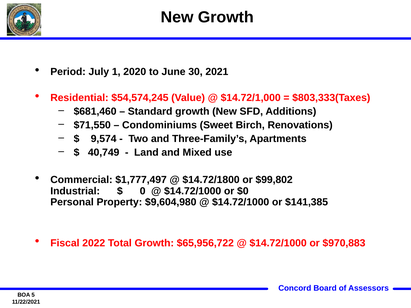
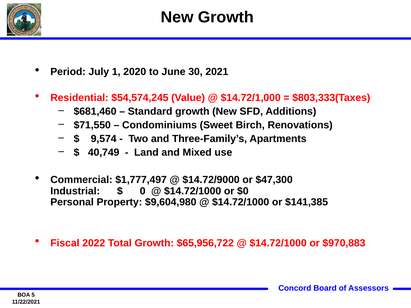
$14.72/1800: $14.72/1800 -> $14.72/9000
$99,802: $99,802 -> $47,300
